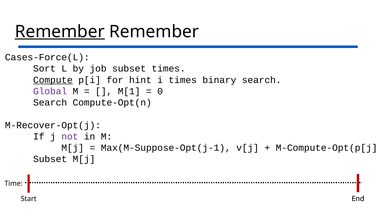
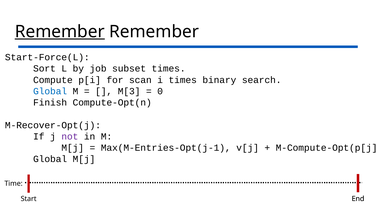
Cases-Force(L: Cases-Force(L -> Start-Force(L
Compute underline: present -> none
hint: hint -> scan
Global at (50, 91) colour: purple -> blue
M[1: M[1 -> M[3
Search at (50, 102): Search -> Finish
Max(M-Suppose-Opt(j-1: Max(M-Suppose-Opt(j-1 -> Max(M-Entries-Opt(j-1
Subset at (50, 159): Subset -> Global
